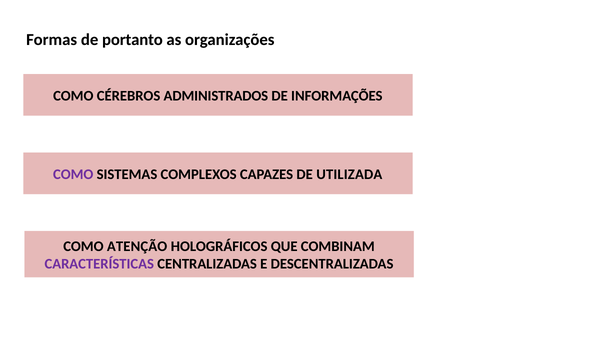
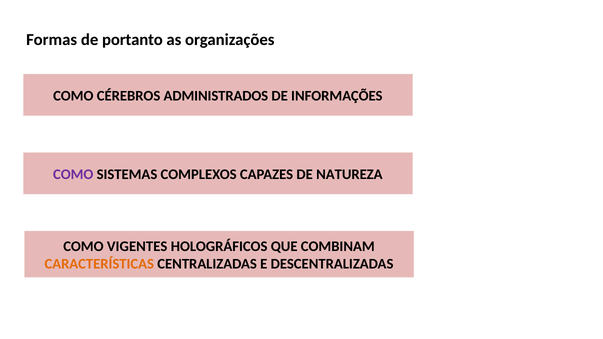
UTILIZADA: UTILIZADA -> NATUREZA
ATENÇÃO: ATENÇÃO -> VIGENTES
CARACTERÍSTICAS colour: purple -> orange
